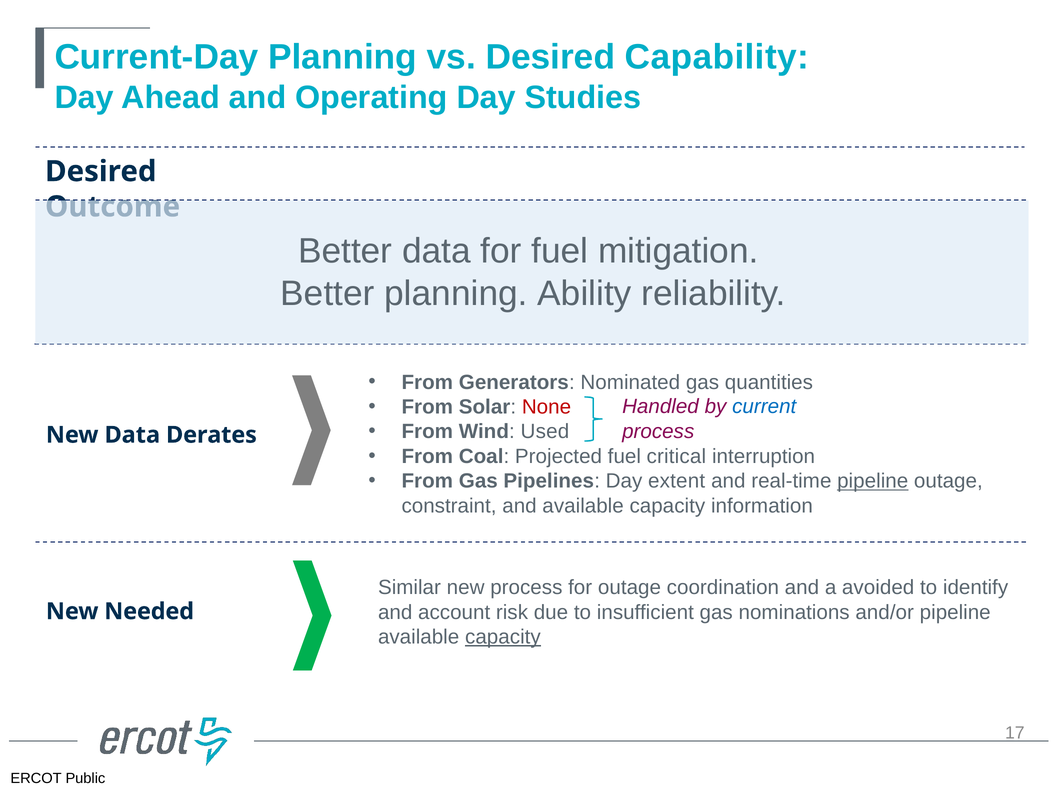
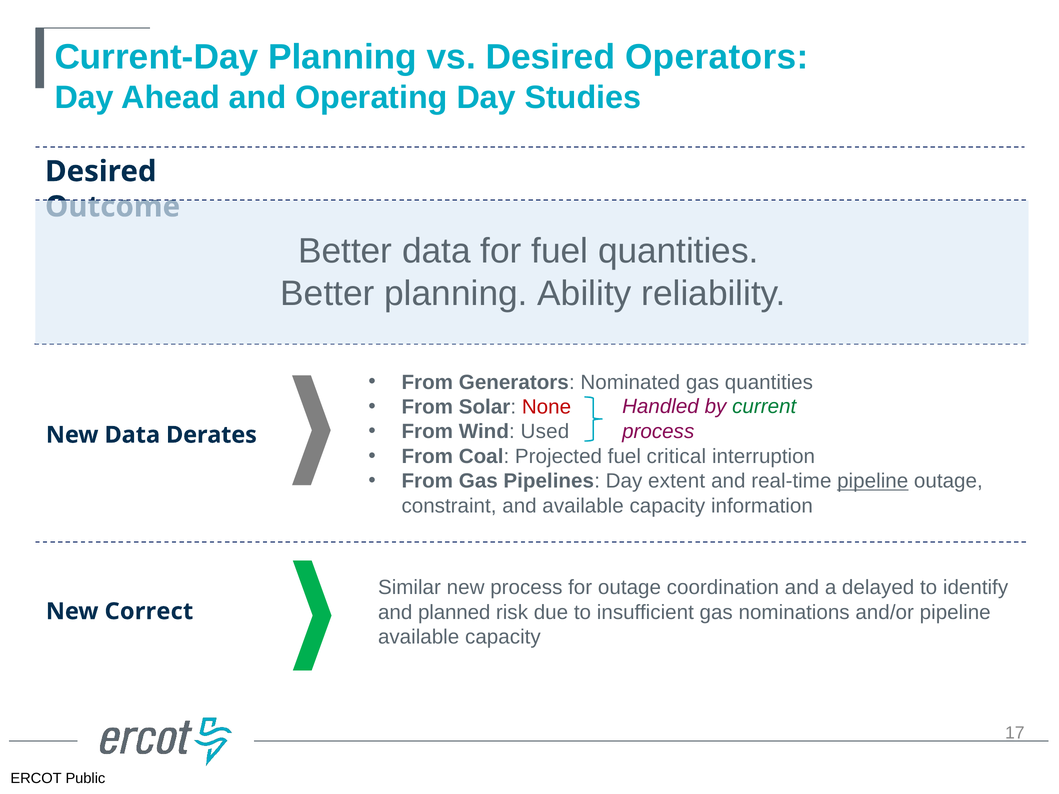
Capability: Capability -> Operators
fuel mitigation: mitigation -> quantities
current colour: blue -> green
avoided: avoided -> delayed
account: account -> planned
Needed: Needed -> Correct
capacity at (503, 637) underline: present -> none
